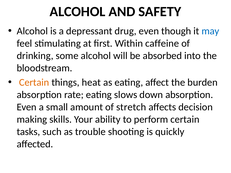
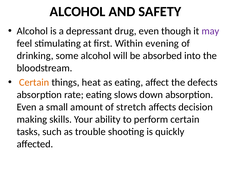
may colour: blue -> purple
caffeine: caffeine -> evening
burden: burden -> defects
